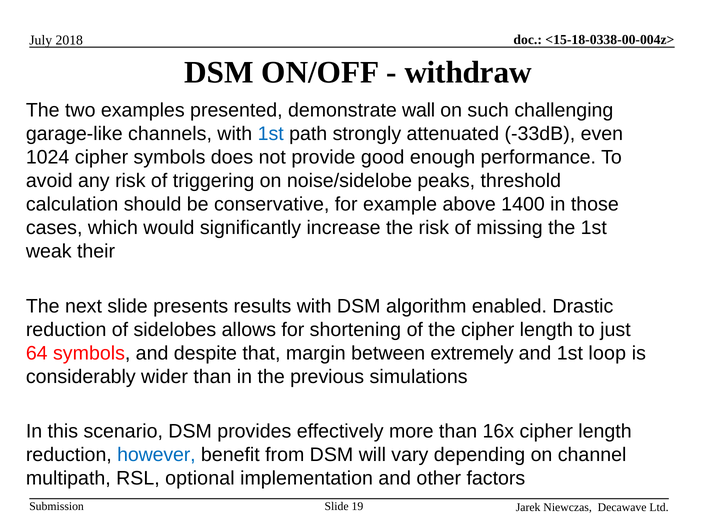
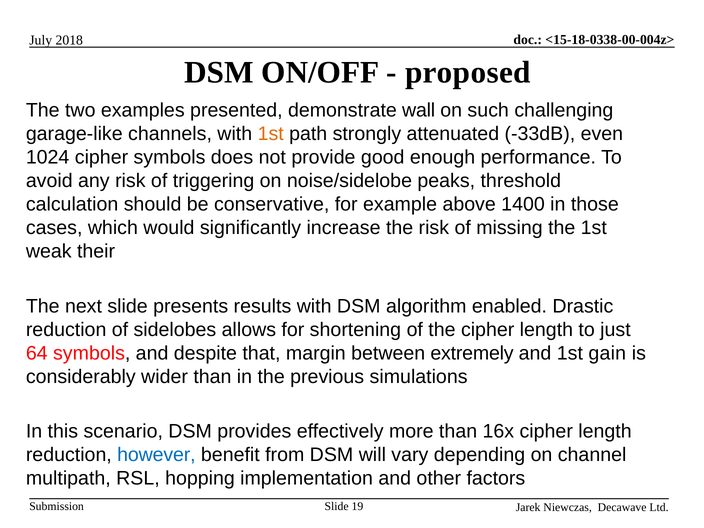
withdraw: withdraw -> proposed
1st at (271, 134) colour: blue -> orange
loop: loop -> gain
optional: optional -> hopping
